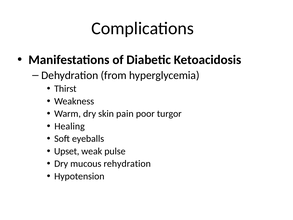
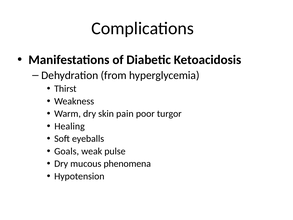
Upset: Upset -> Goals
rehydration: rehydration -> phenomena
